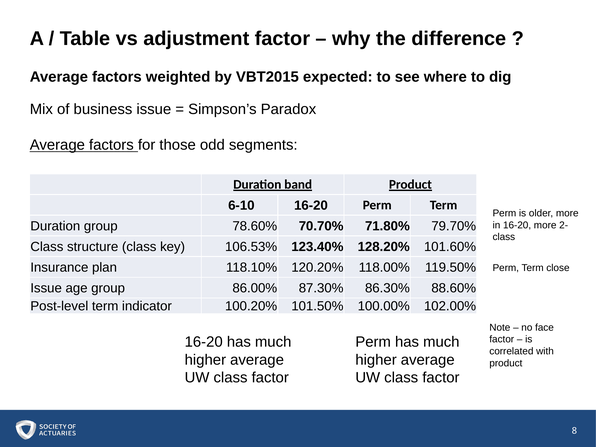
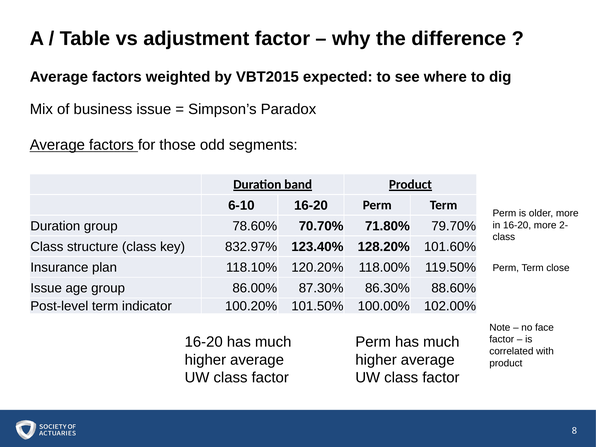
106.53%: 106.53% -> 832.97%
